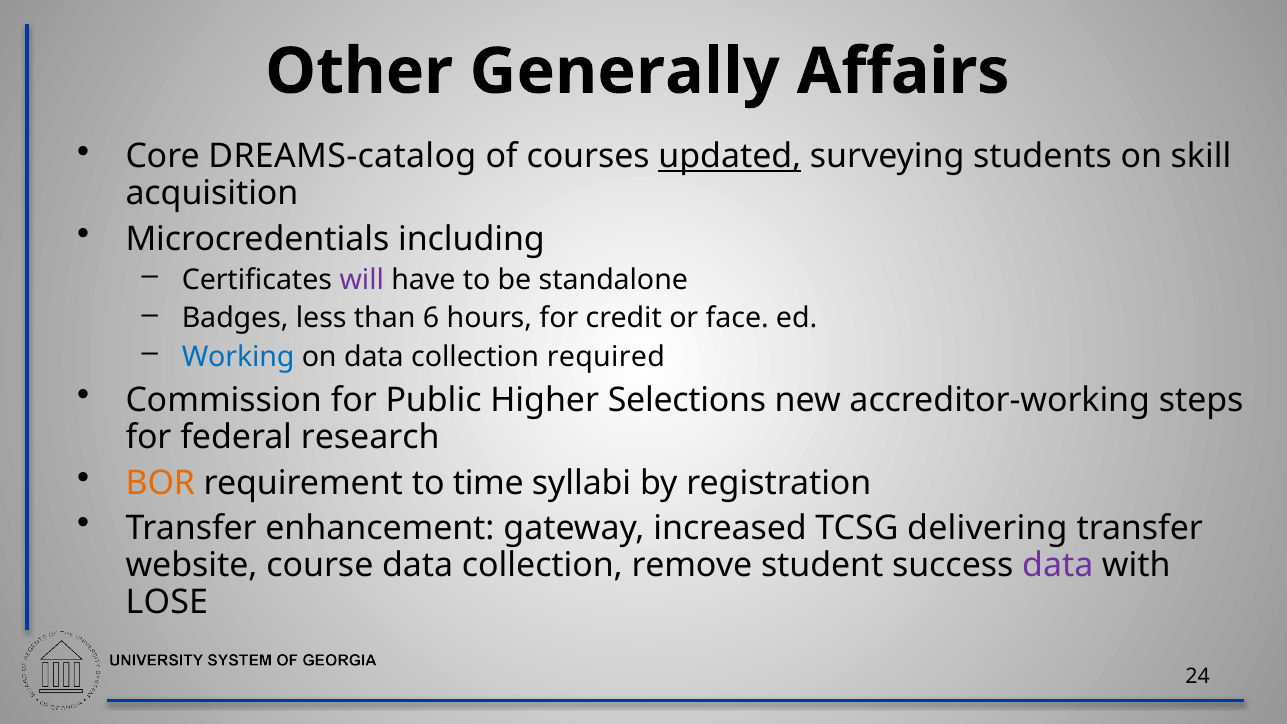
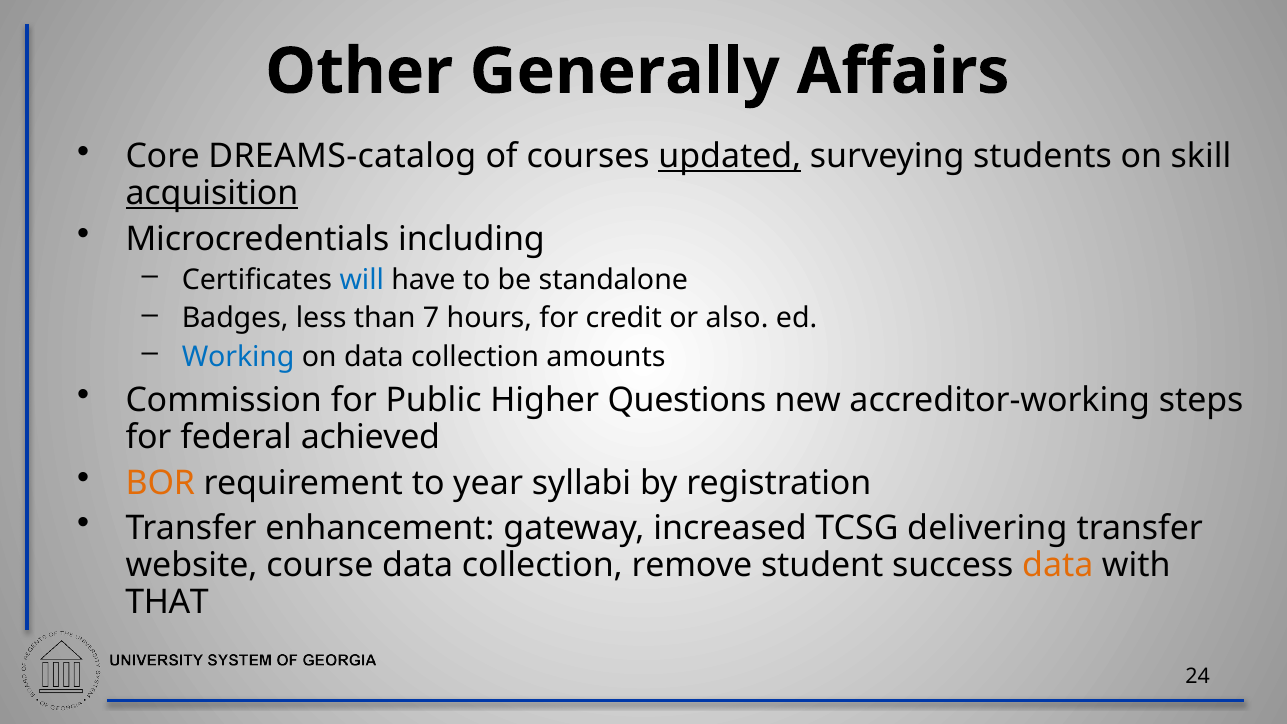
acquisition underline: none -> present
will colour: purple -> blue
6: 6 -> 7
face: face -> also
required: required -> amounts
Selections: Selections -> Questions
research: research -> achieved
time: time -> year
data at (1058, 565) colour: purple -> orange
LOSE: LOSE -> THAT
